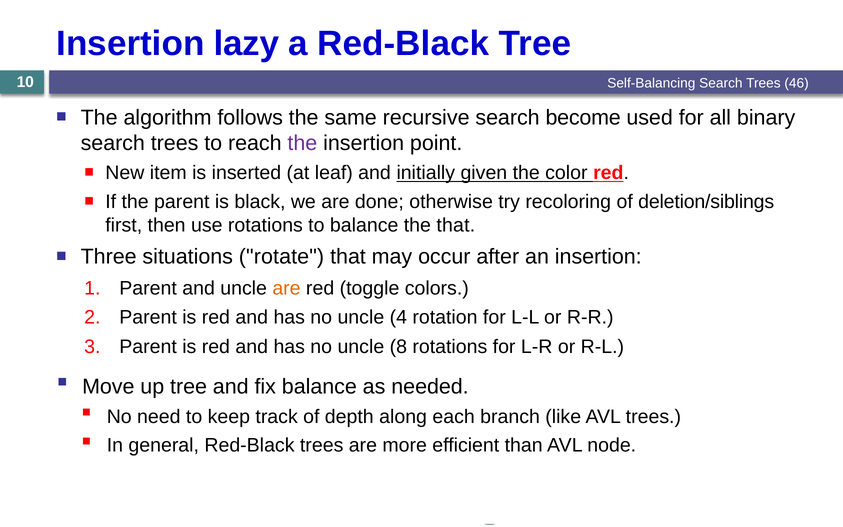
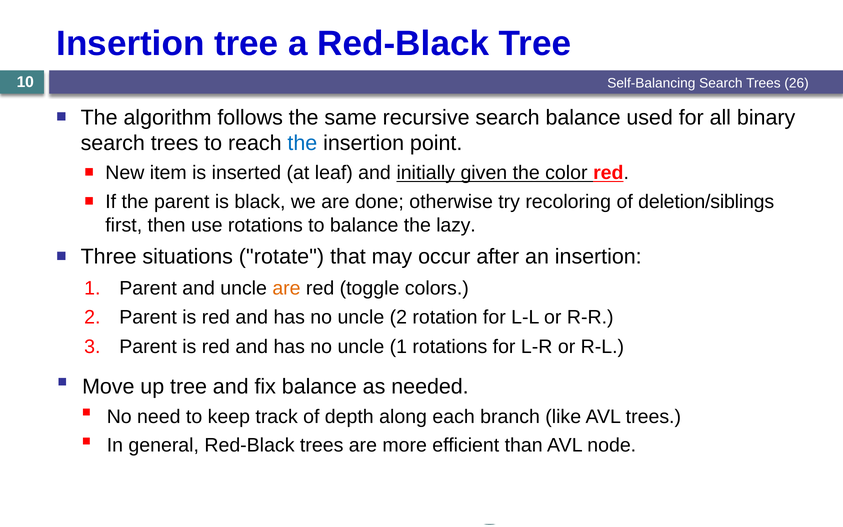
Insertion lazy: lazy -> tree
46: 46 -> 26
search become: become -> balance
the at (302, 143) colour: purple -> blue
the that: that -> lazy
uncle 4: 4 -> 2
uncle 8: 8 -> 1
